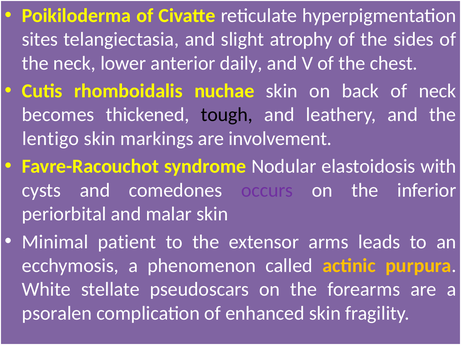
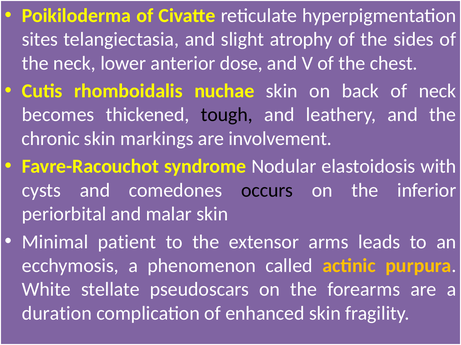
daily: daily -> dose
lentigo: lentigo -> chronic
occurs colour: purple -> black
psoralen: psoralen -> duration
